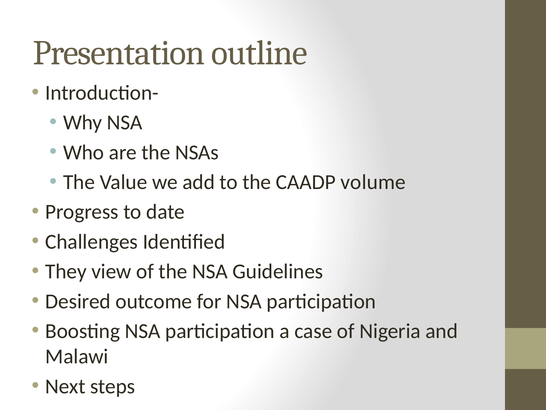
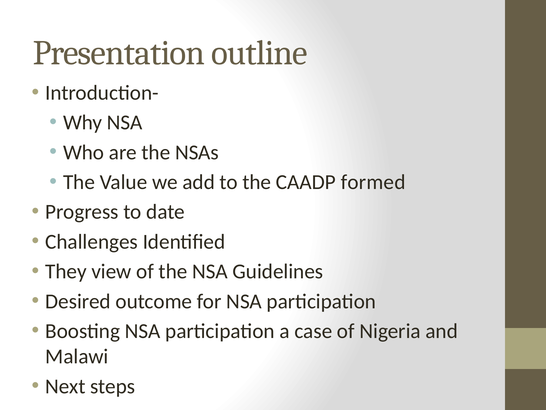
volume: volume -> formed
